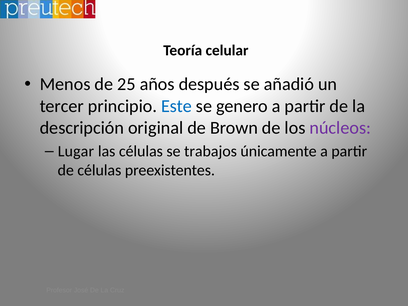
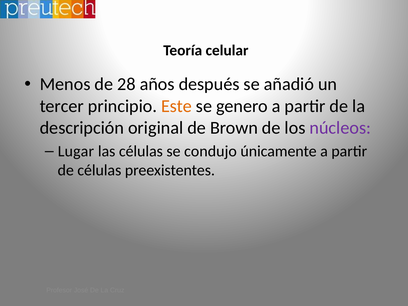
25: 25 -> 28
Este colour: blue -> orange
trabajos: trabajos -> condujo
